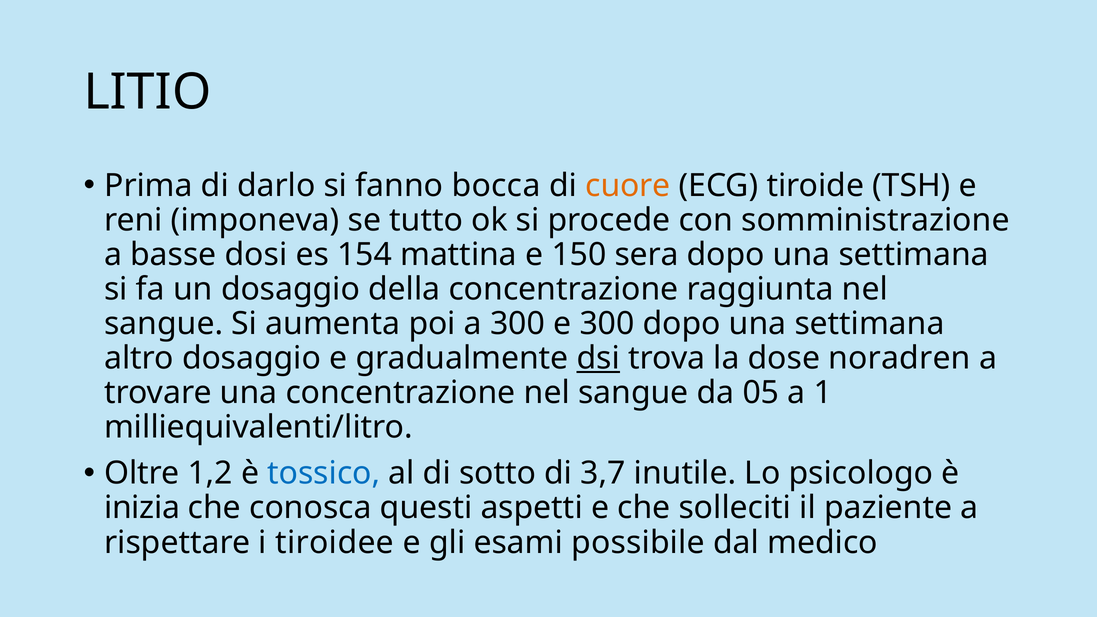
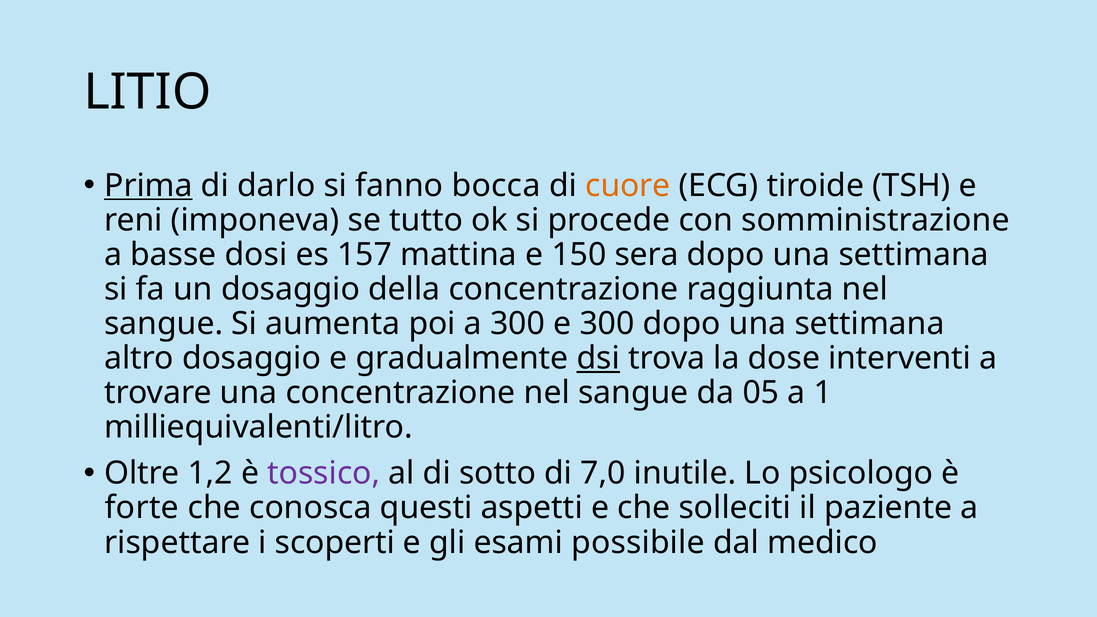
Prima underline: none -> present
154: 154 -> 157
noradren: noradren -> interventi
tossico colour: blue -> purple
3,7: 3,7 -> 7,0
inizia: inizia -> forte
tiroidee: tiroidee -> scoperti
